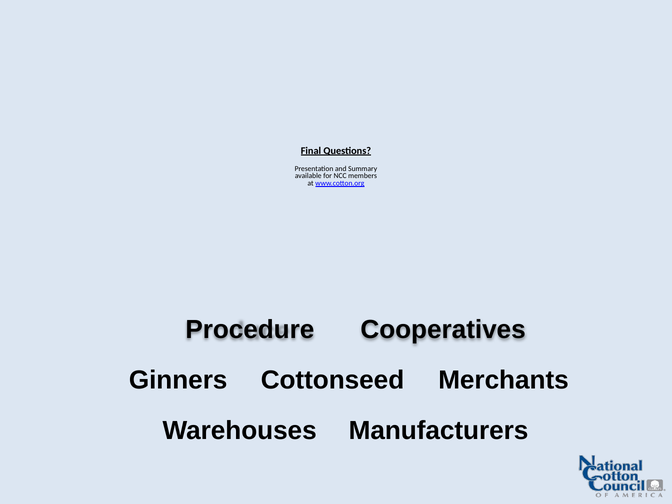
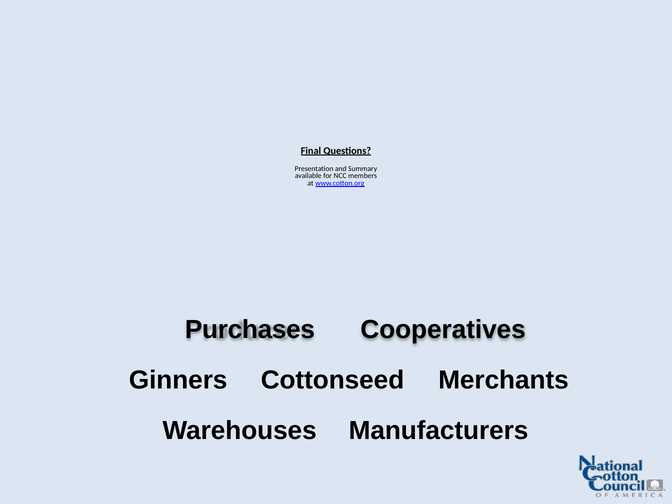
Procedure: Procedure -> Purchases
